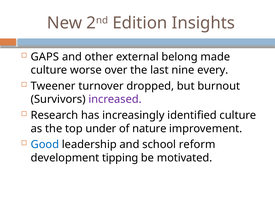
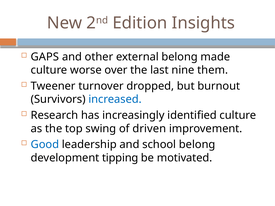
every: every -> them
increased colour: purple -> blue
under: under -> swing
nature: nature -> driven
school reform: reform -> belong
